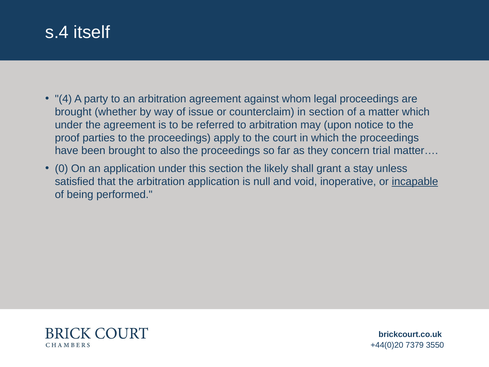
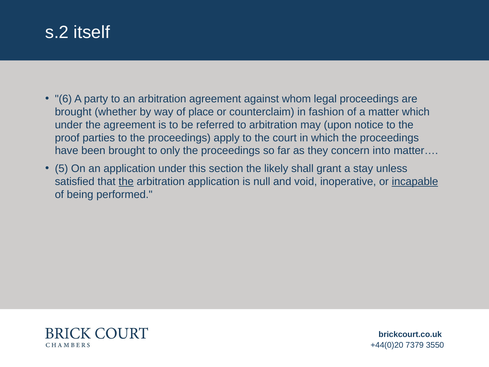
s.4: s.4 -> s.2
4: 4 -> 6
issue: issue -> place
in section: section -> fashion
also: also -> only
trial: trial -> into
0: 0 -> 5
the at (126, 181) underline: none -> present
